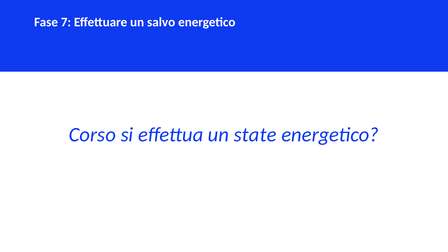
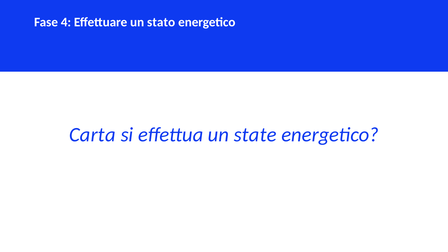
7: 7 -> 4
salvo: salvo -> stato
Corso: Corso -> Carta
